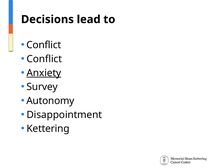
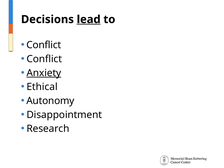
lead underline: none -> present
Survey: Survey -> Ethical
Kettering: Kettering -> Research
